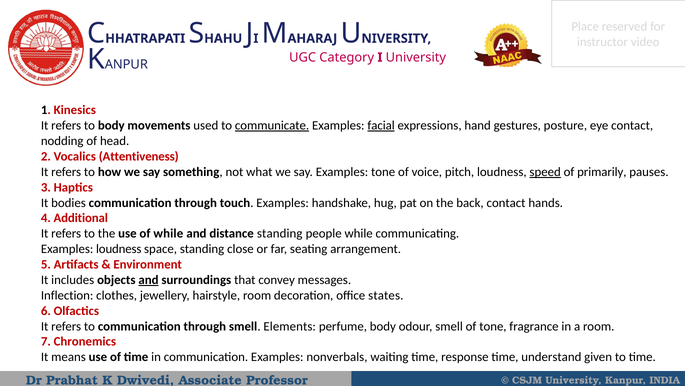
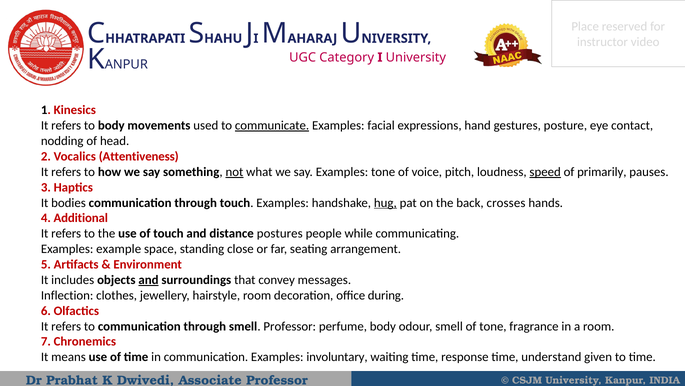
facial underline: present -> none
not underline: none -> present
hug underline: none -> present
back contact: contact -> crosses
of while: while -> touch
distance standing: standing -> postures
Examples loudness: loudness -> example
states: states -> during
smell Elements: Elements -> Professor
nonverbals: nonverbals -> involuntary
